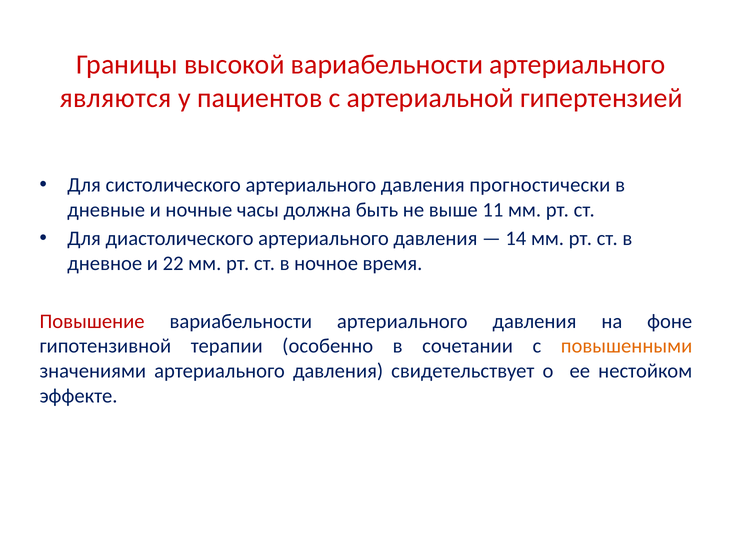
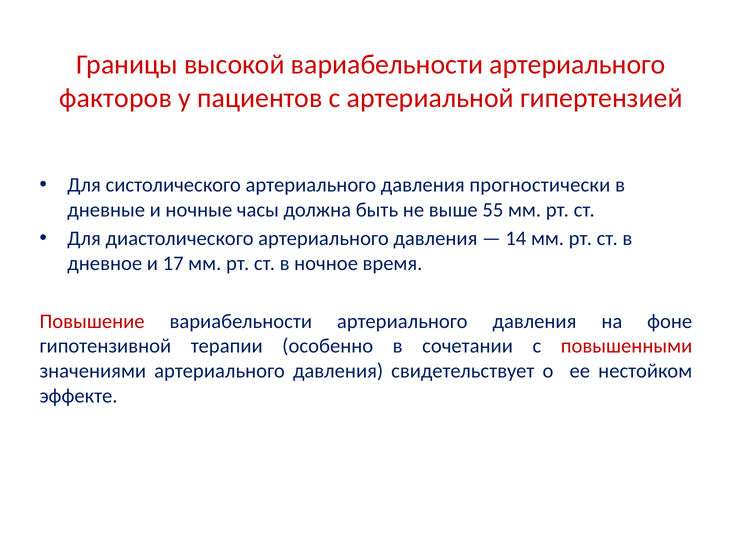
являются: являются -> факторов
11: 11 -> 55
22: 22 -> 17
повышенными colour: orange -> red
